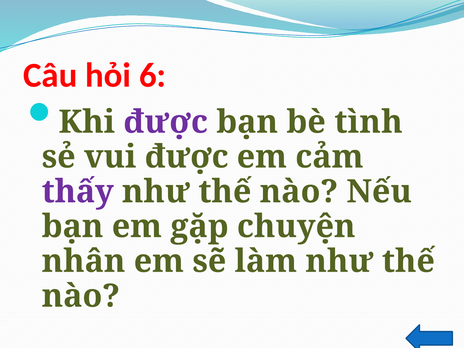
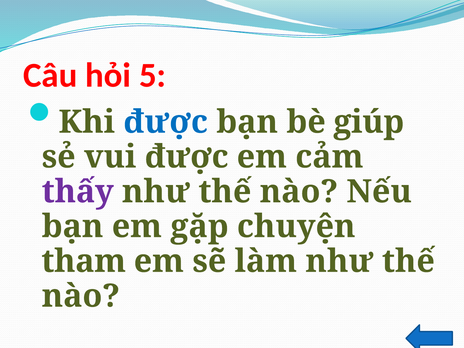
6: 6 -> 5
được at (166, 122) colour: purple -> blue
tình: tình -> giúp
nhân: nhân -> tham
